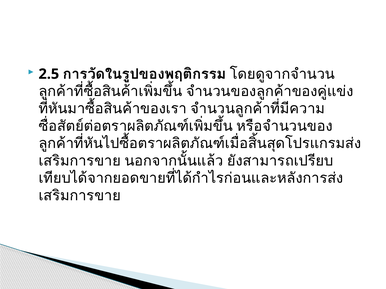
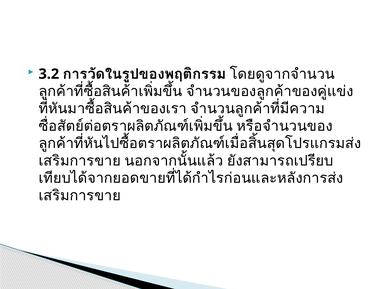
2.5: 2.5 -> 3.2
